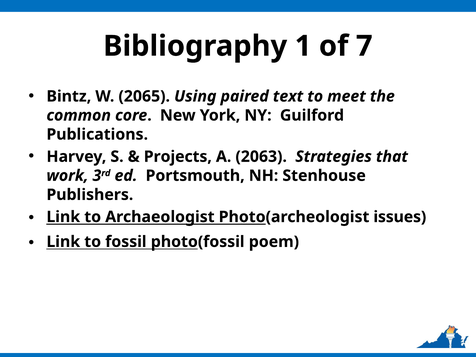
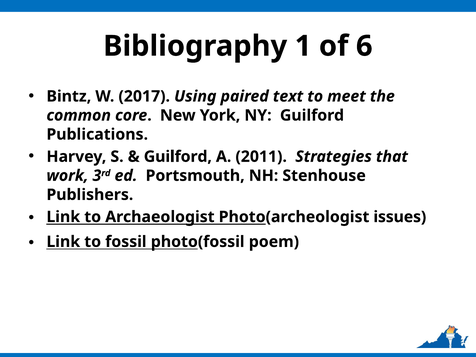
7: 7 -> 6
2065: 2065 -> 2017
Projects at (178, 157): Projects -> Guilford
2063: 2063 -> 2011
